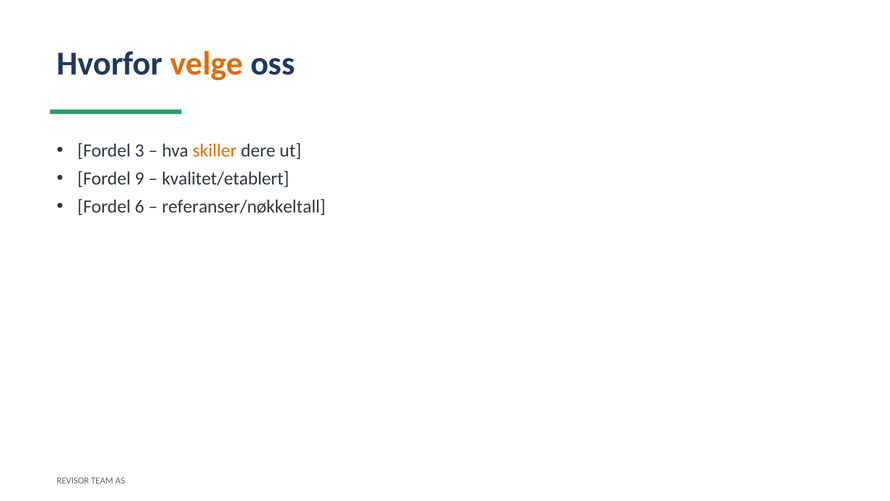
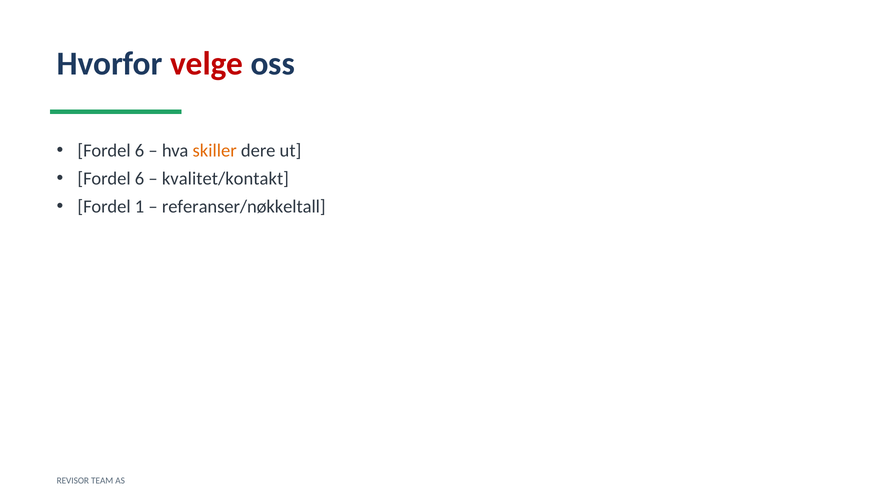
velge colour: orange -> red
3 at (140, 151): 3 -> 6
9 at (140, 179): 9 -> 6
kvalitet/etablert: kvalitet/etablert -> kvalitet/kontakt
6: 6 -> 1
